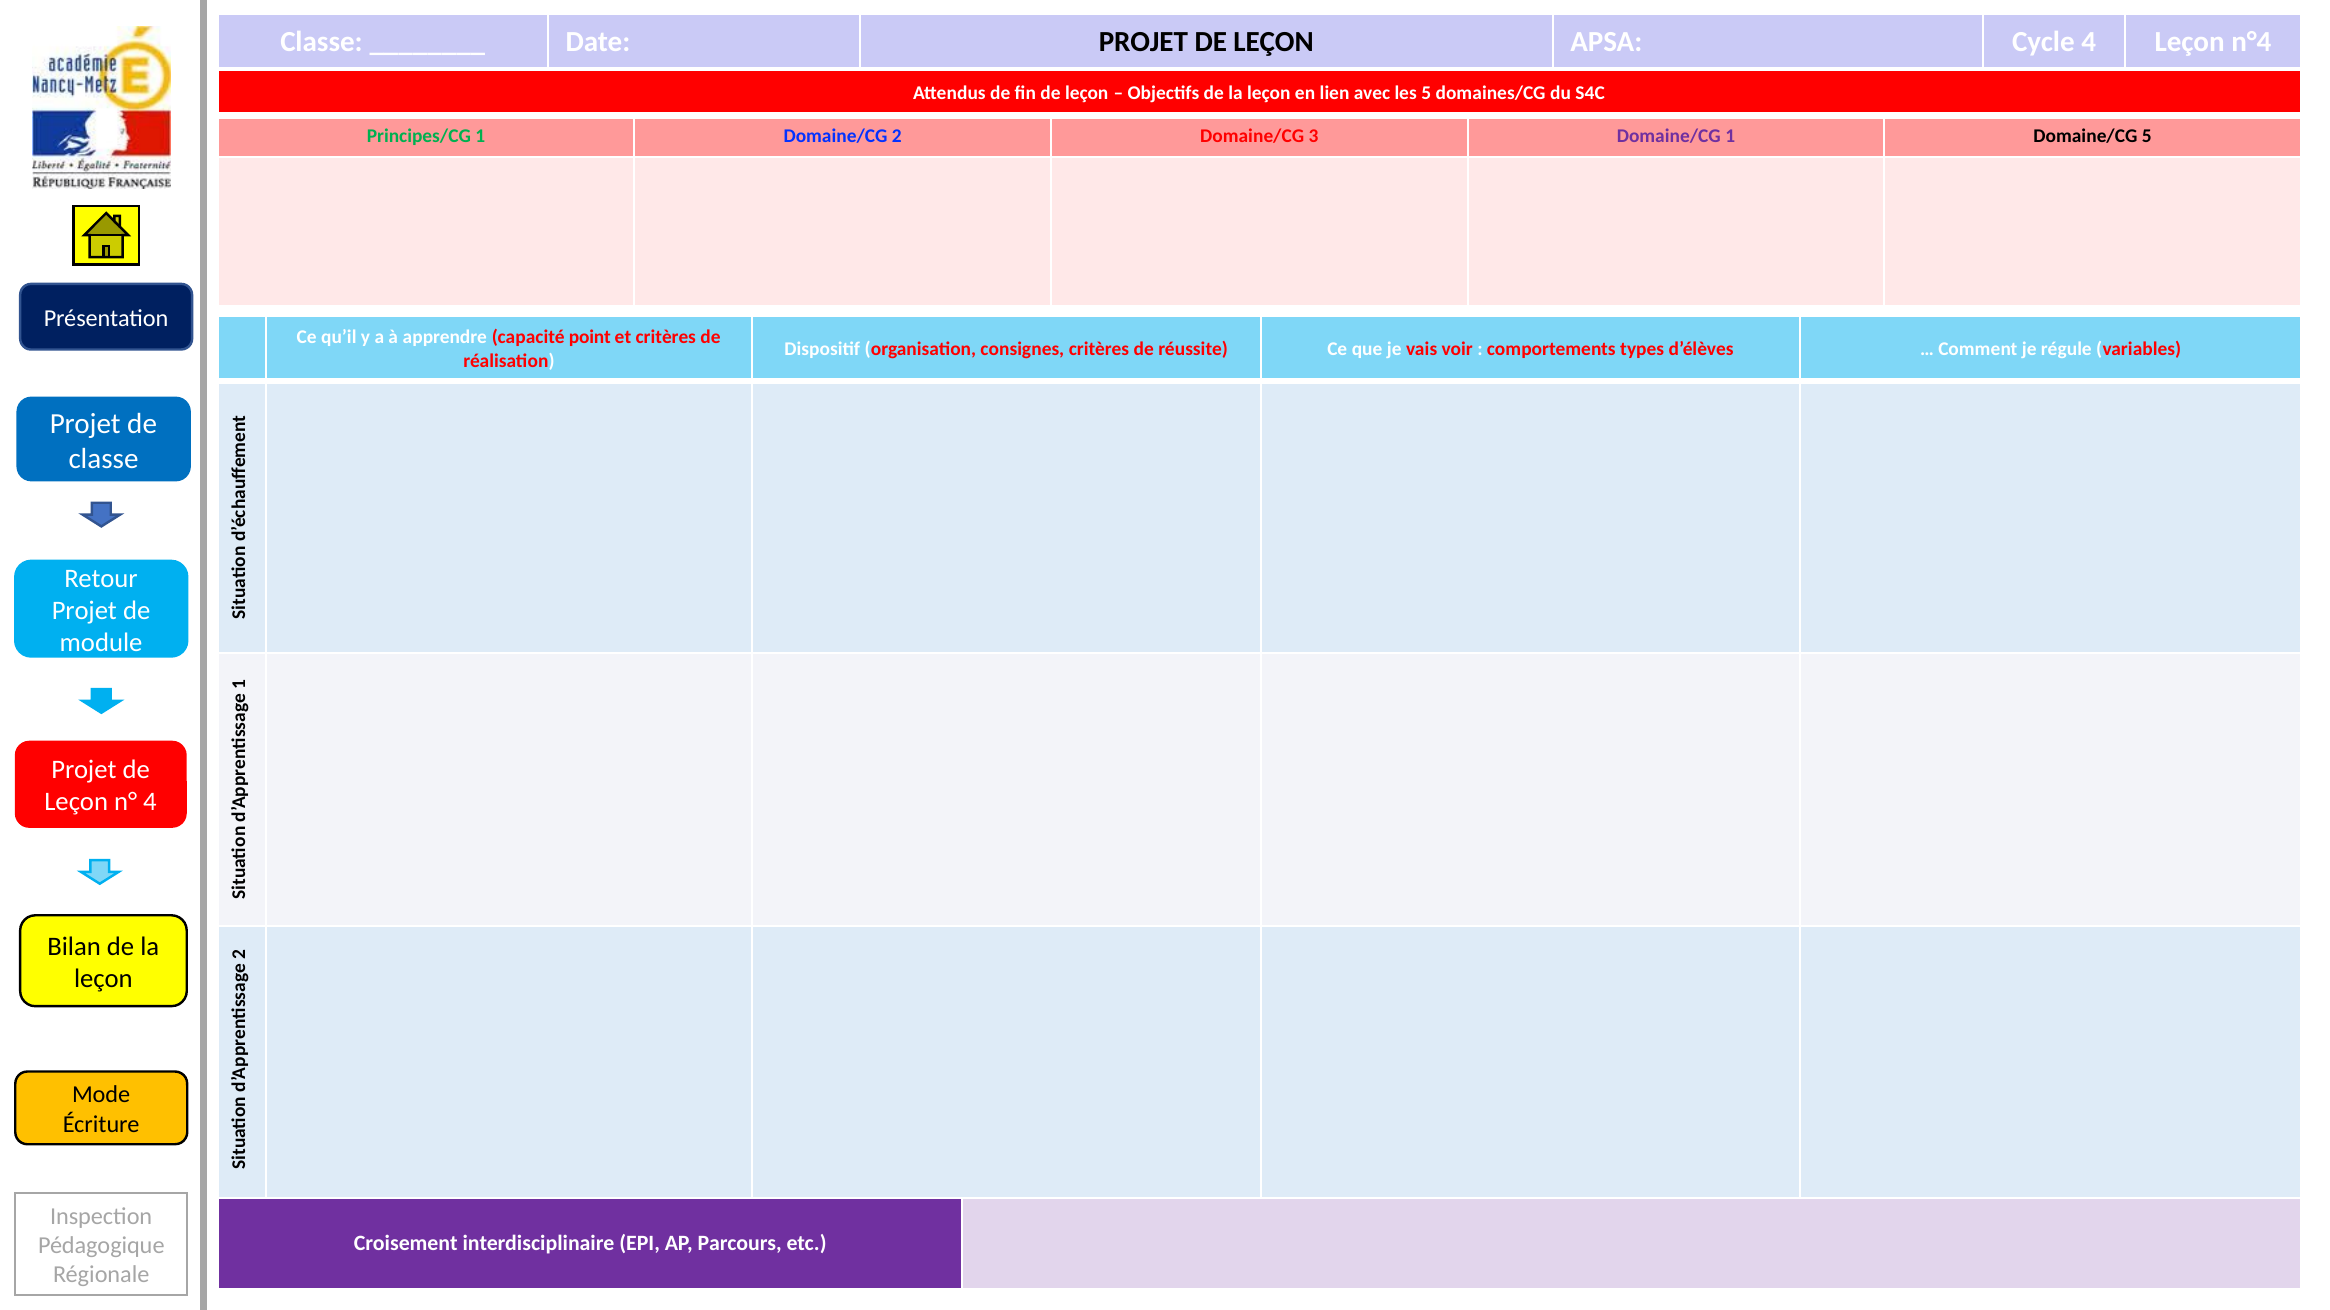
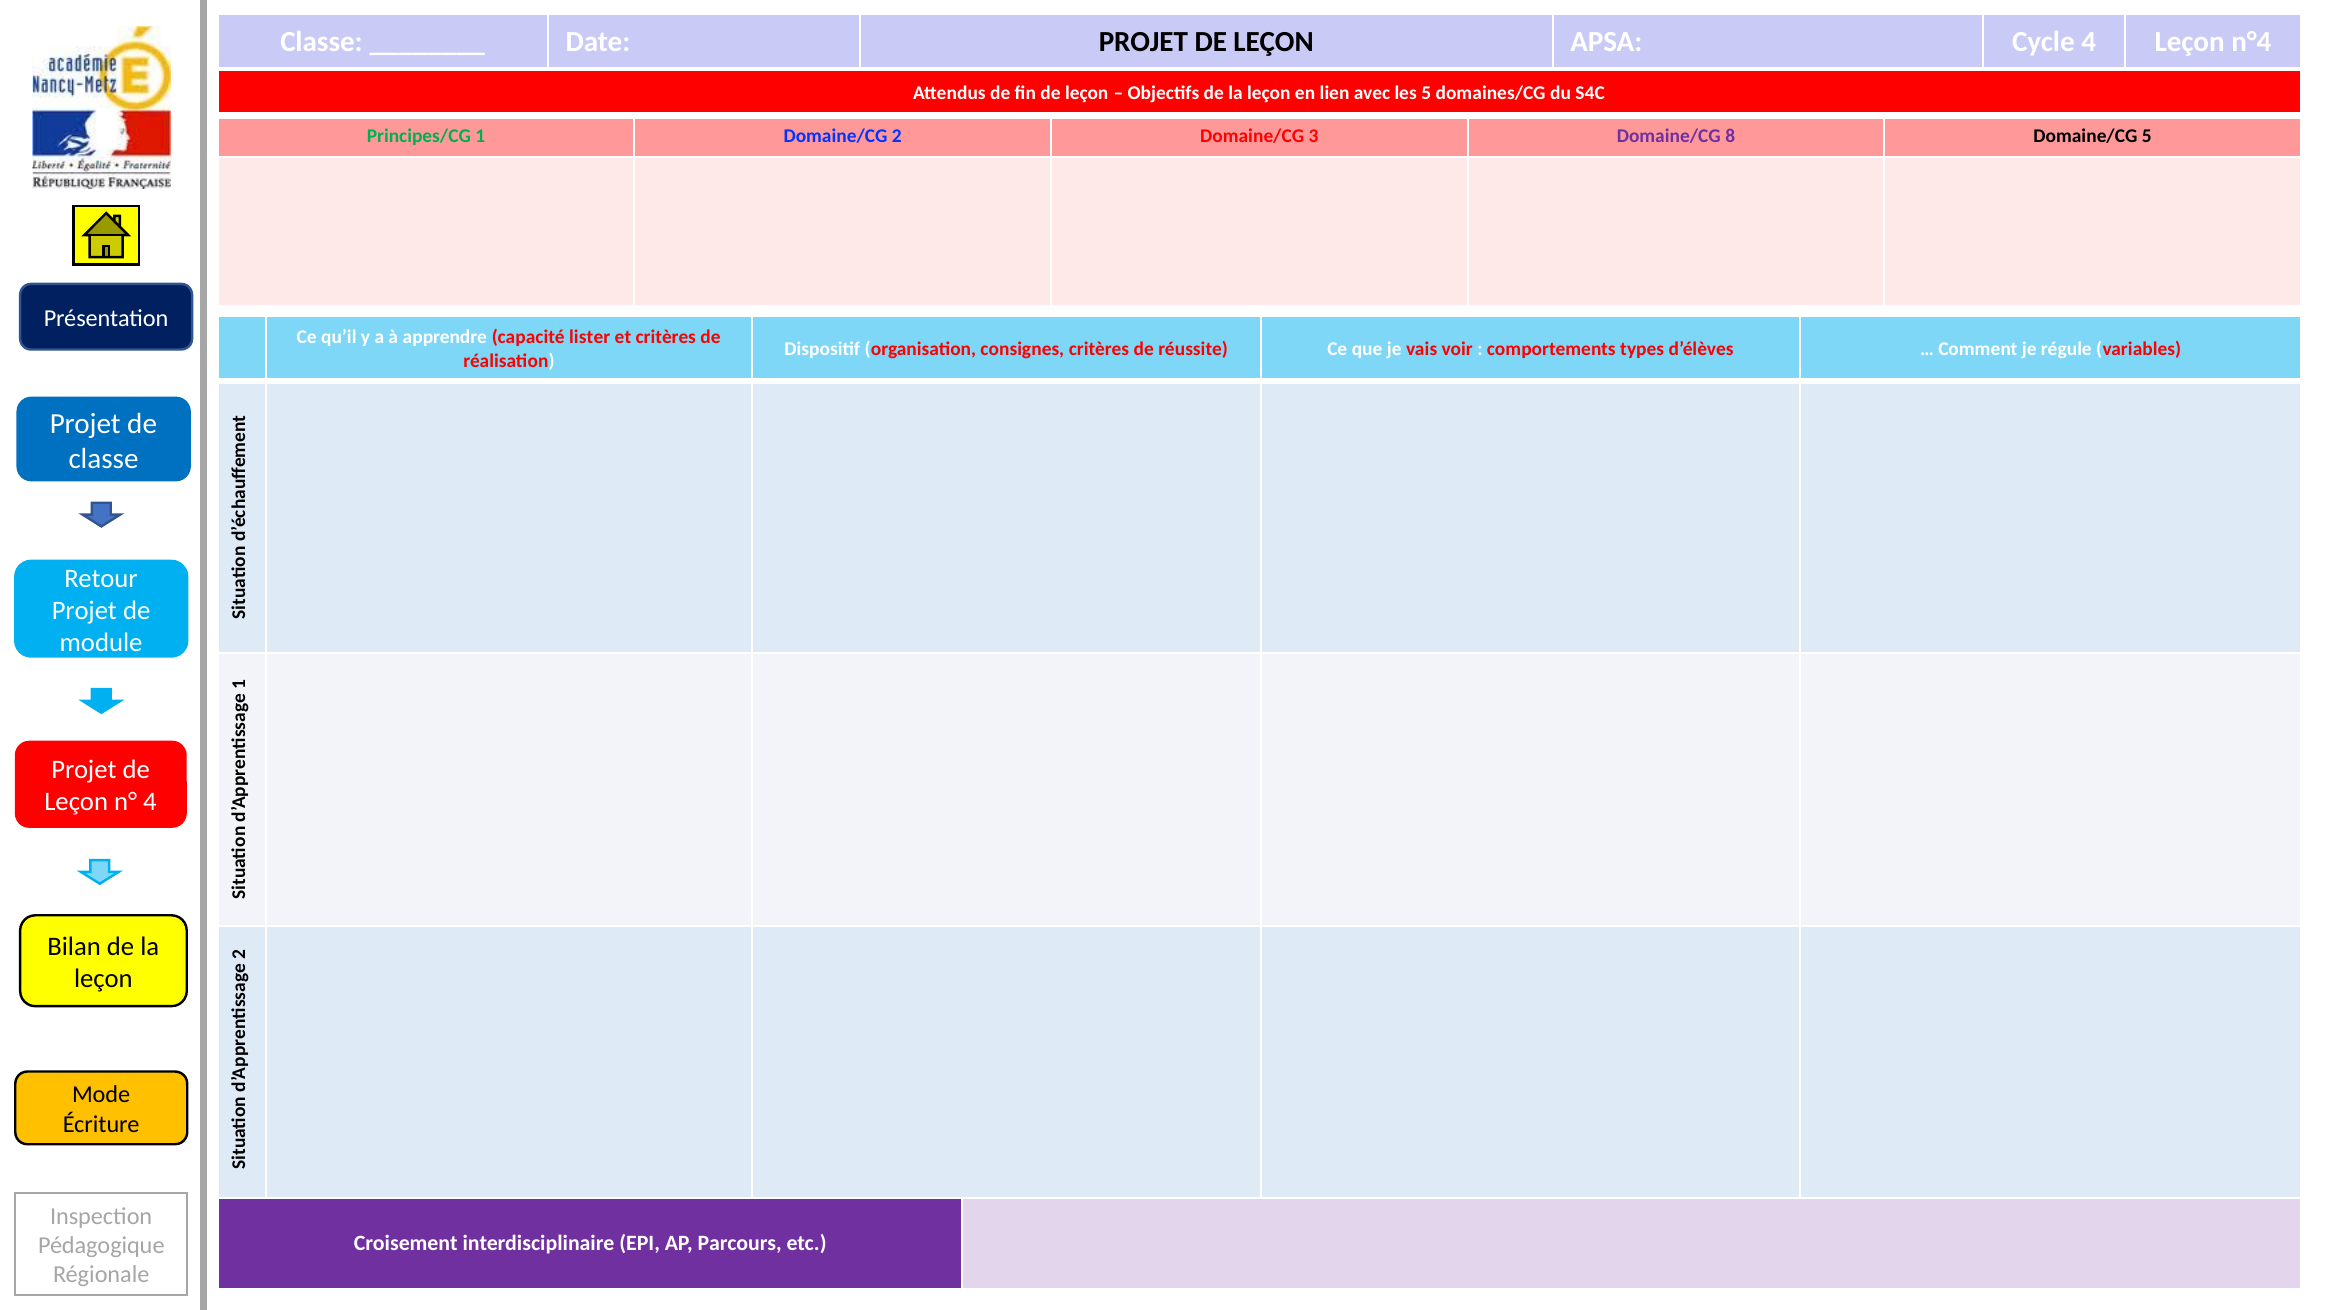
Domaine/CG 1: 1 -> 8
point: point -> lister
